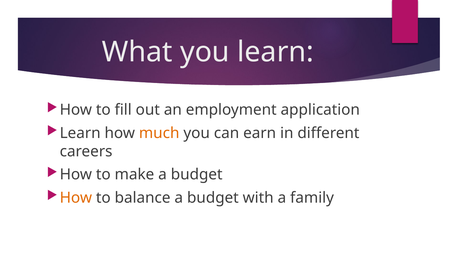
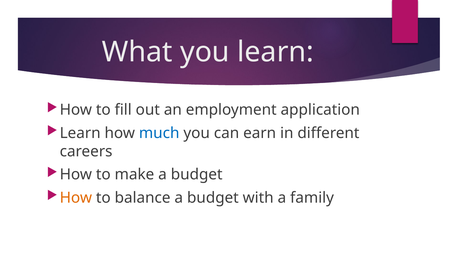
much colour: orange -> blue
